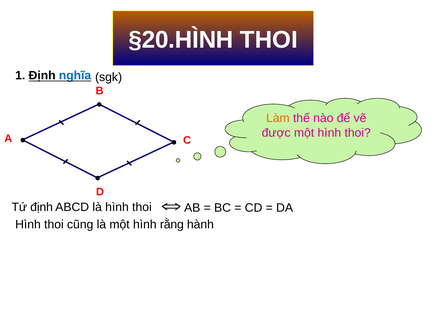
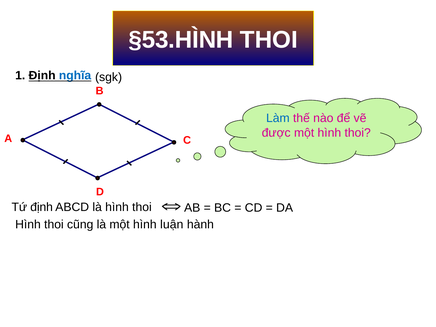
§20.HÌNH: §20.HÌNH -> §53.HÌNH
Làm colour: orange -> blue
rằng: rằng -> luận
